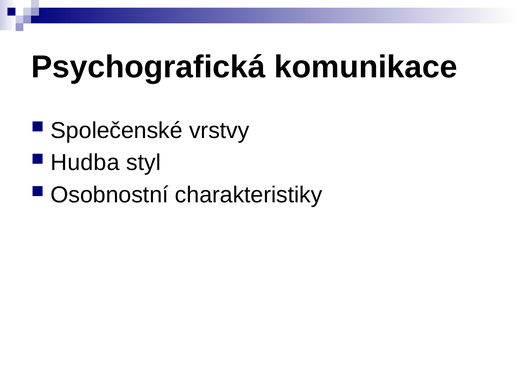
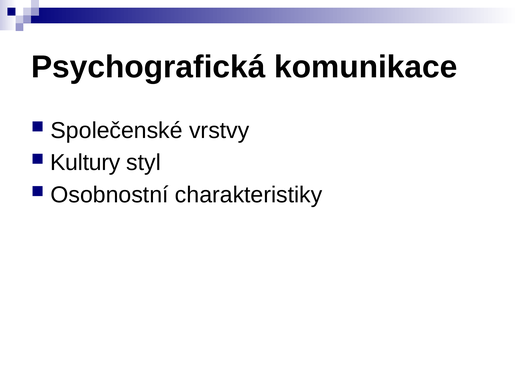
Hudba: Hudba -> Kultury
